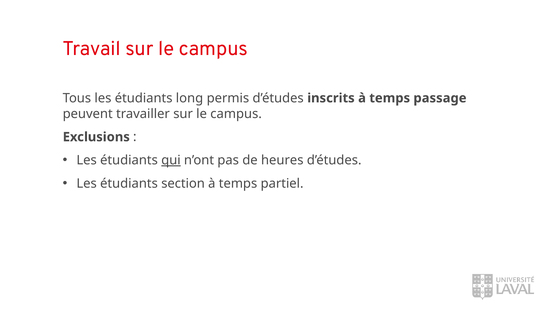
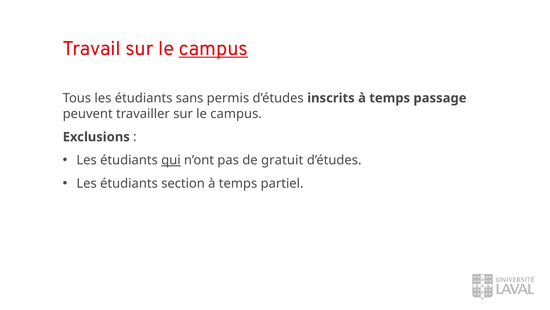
campus at (213, 48) underline: none -> present
long: long -> sans
heures: heures -> gratuit
